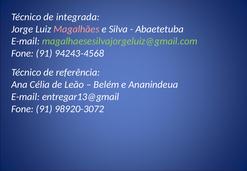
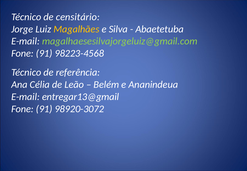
integrada: integrada -> censitário
Magalhães colour: pink -> yellow
94243-4568: 94243-4568 -> 98223-4568
